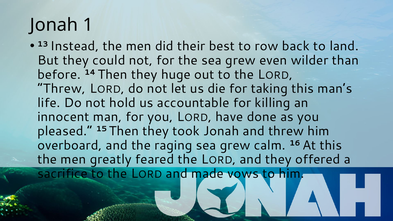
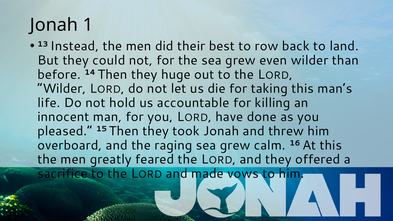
Threw at (62, 89): Threw -> Wilder
